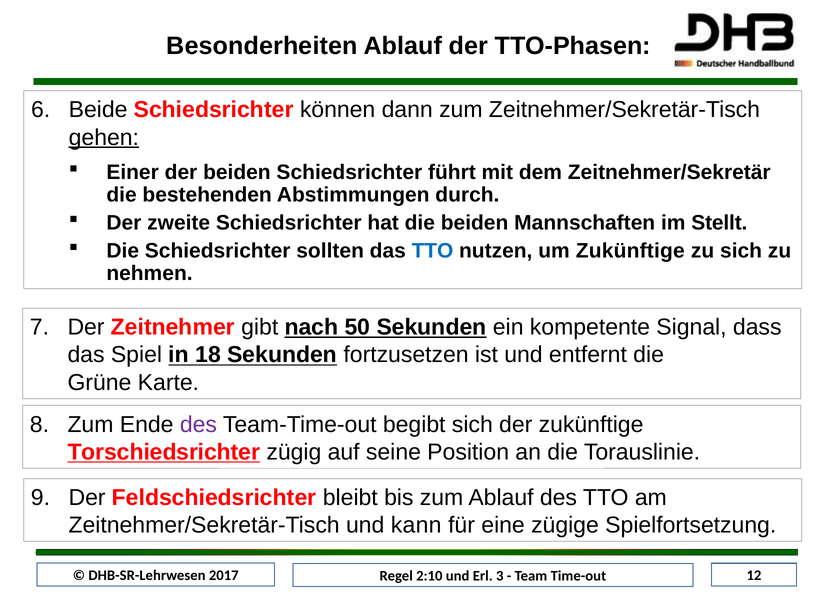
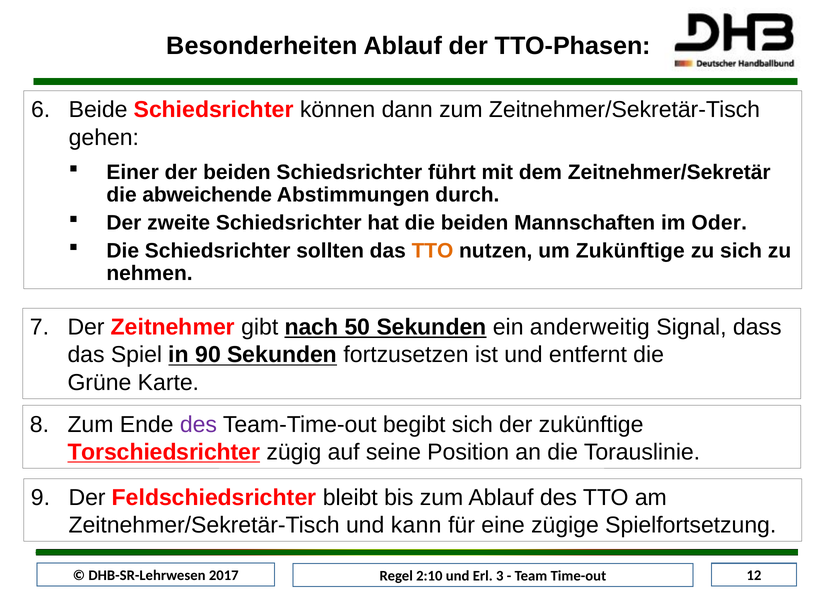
gehen underline: present -> none
bestehenden: bestehenden -> abweichende
Stellt: Stellt -> Oder
TTO at (432, 251) colour: blue -> orange
kompetente: kompetente -> anderweitig
18: 18 -> 90
